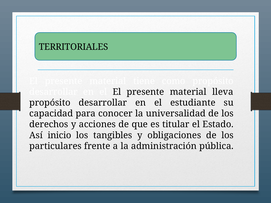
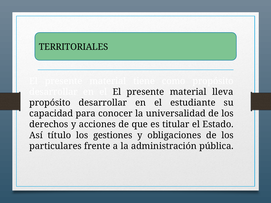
inicio: inicio -> título
tangibles: tangibles -> gestiones
